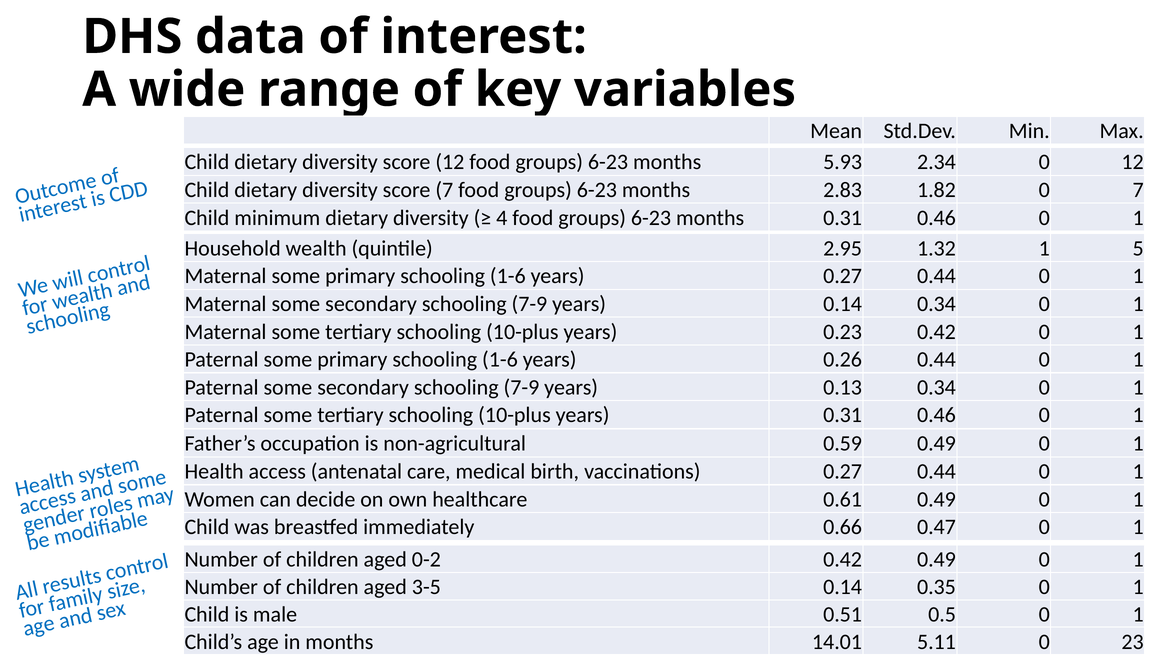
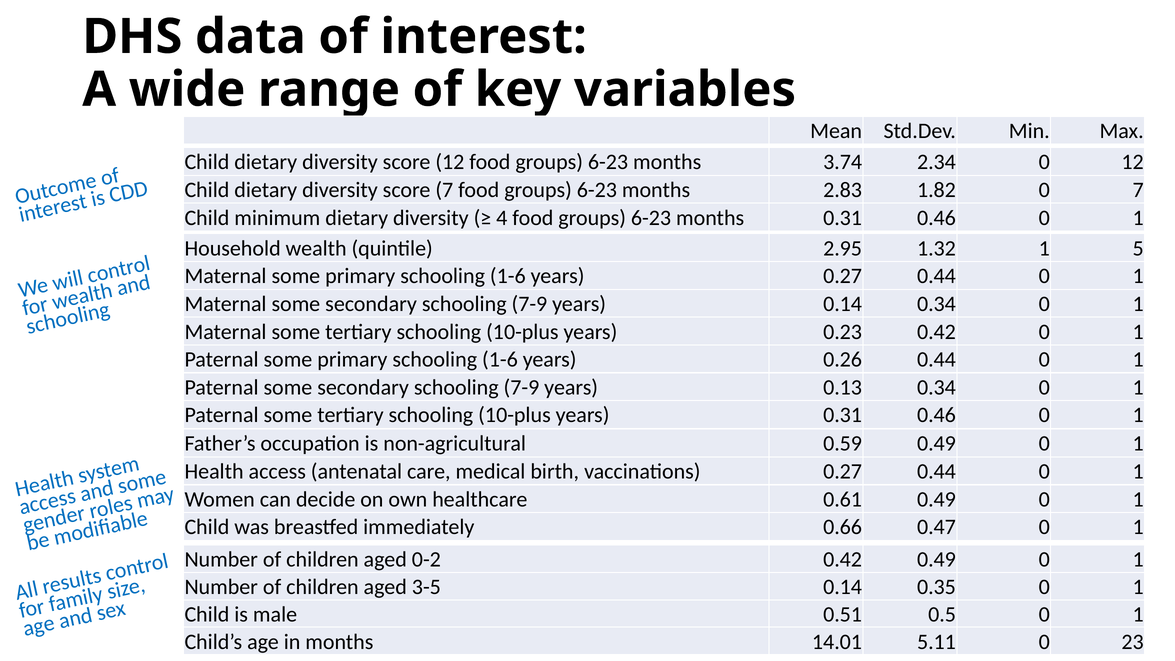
5.93: 5.93 -> 3.74
